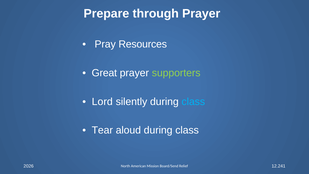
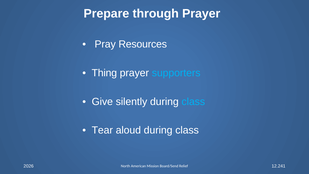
Great: Great -> Thing
supporters colour: light green -> light blue
Lord: Lord -> Give
